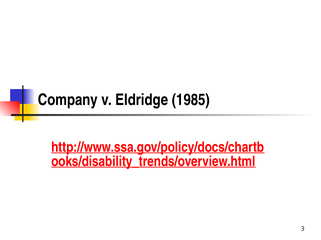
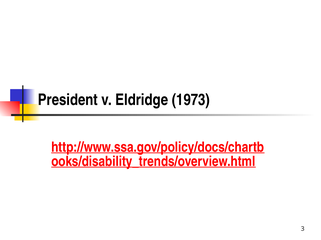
Company: Company -> President
1985: 1985 -> 1973
